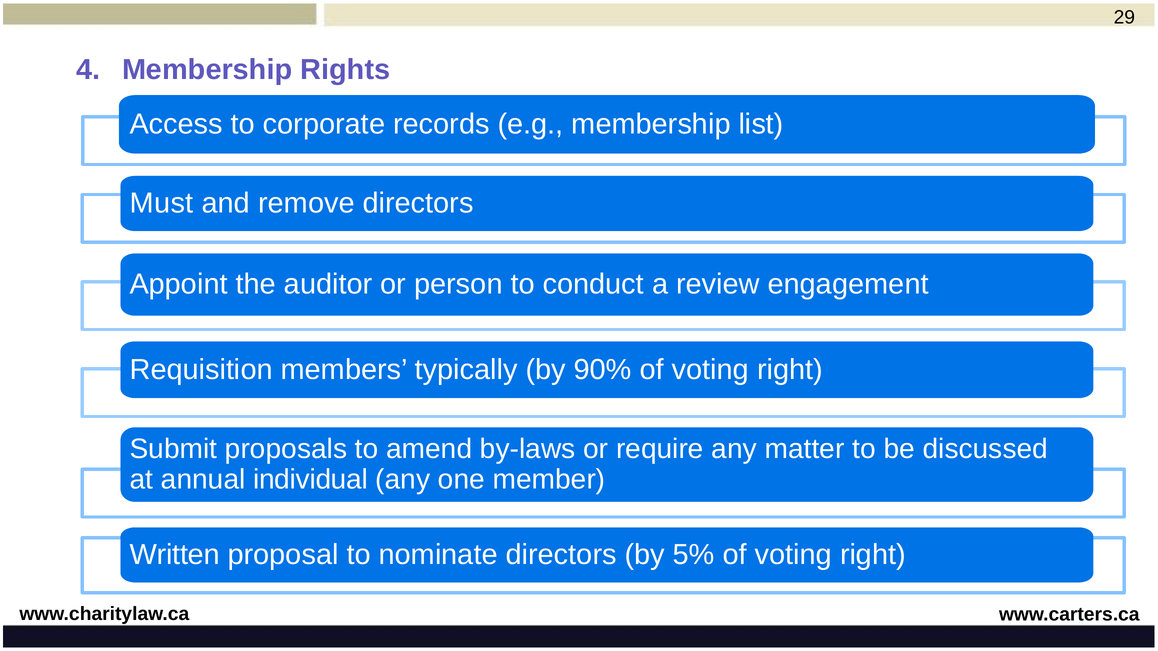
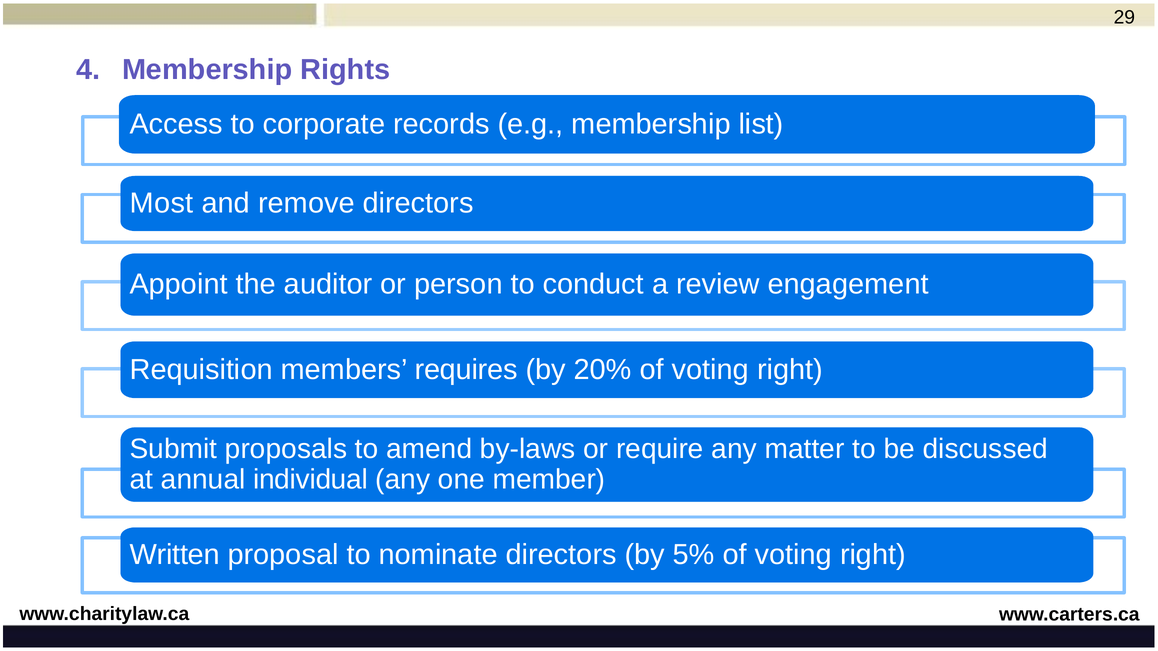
Must: Must -> Most
typically: typically -> requires
90%: 90% -> 20%
